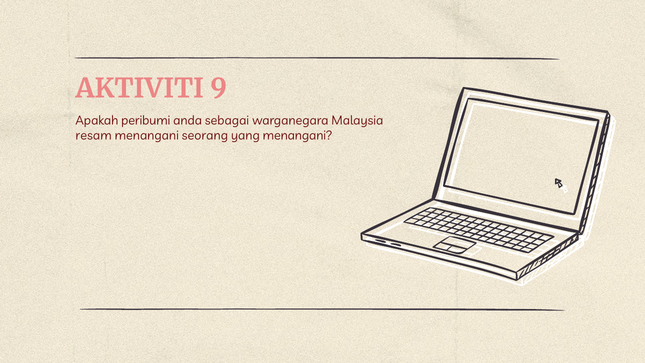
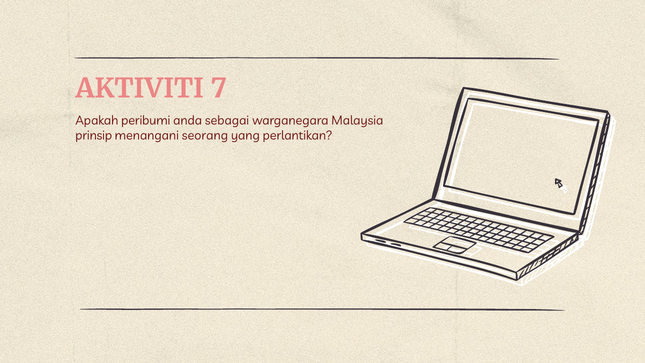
9: 9 -> 7
resam: resam -> prinsip
yang menangani: menangani -> perlantikan
